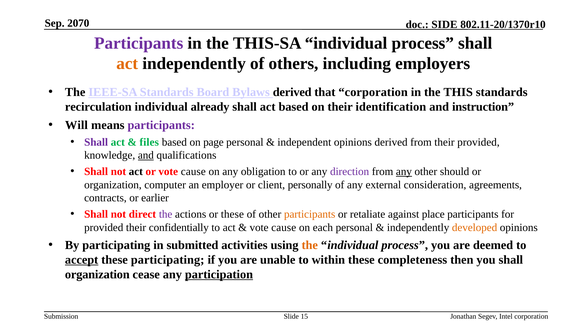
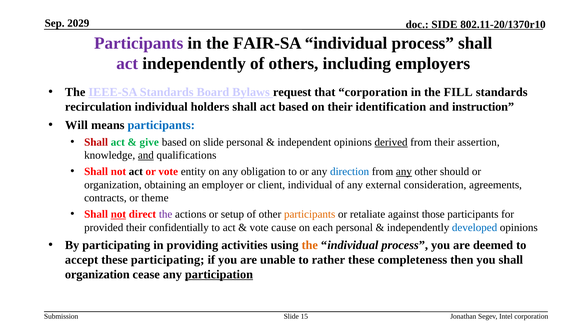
2070: 2070 -> 2029
THIS-SA: THIS-SA -> FAIR-SA
act at (127, 64) colour: orange -> purple
Bylaws derived: derived -> request
THIS: THIS -> FILL
already: already -> holders
participants at (161, 125) colour: purple -> blue
Shall at (96, 142) colour: purple -> red
files: files -> give
on page: page -> slide
derived at (391, 142) underline: none -> present
their provided: provided -> assertion
or vote cause: cause -> entity
direction colour: purple -> blue
computer: computer -> obtaining
client personally: personally -> individual
earlier: earlier -> theme
not at (118, 214) underline: none -> present
or these: these -> setup
place: place -> those
developed colour: orange -> blue
submitted: submitted -> providing
accept underline: present -> none
within: within -> rather
